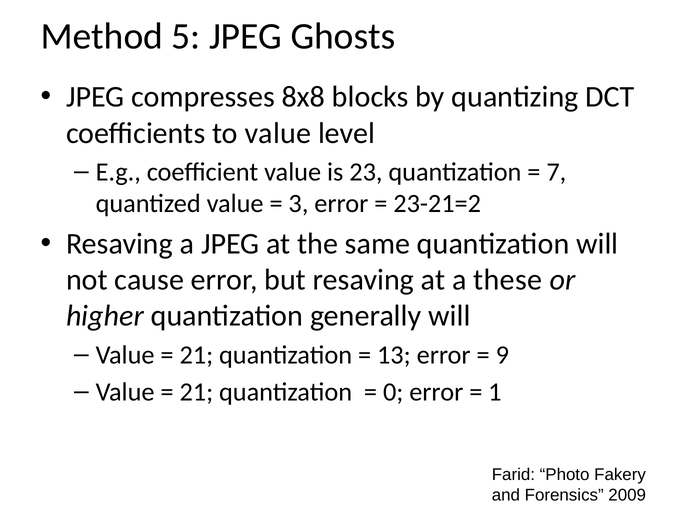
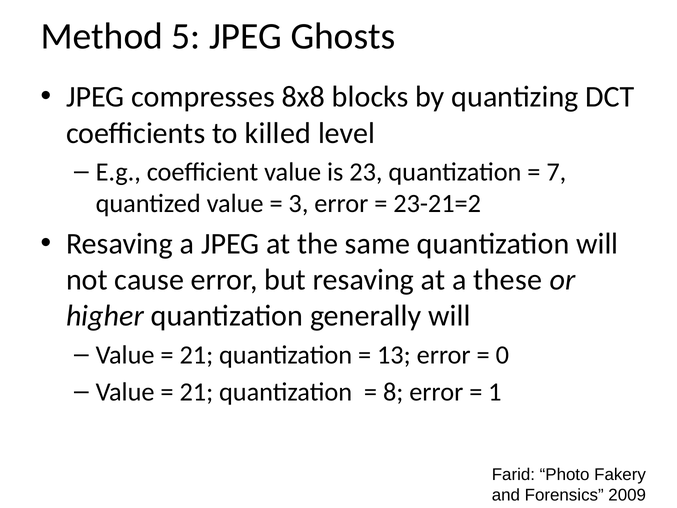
to value: value -> killed
9: 9 -> 0
0: 0 -> 8
